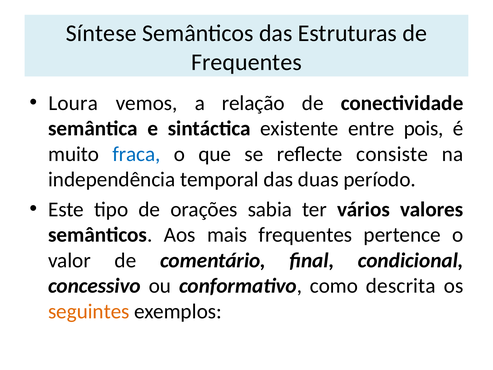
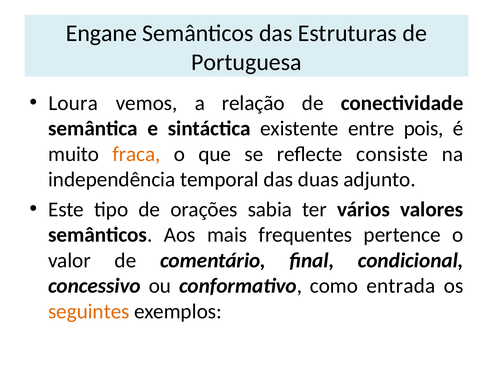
Síntese: Síntese -> Engane
Frequentes at (246, 62): Frequentes -> Portuguesa
fraca colour: blue -> orange
período: período -> adjunto
descrita: descrita -> entrada
